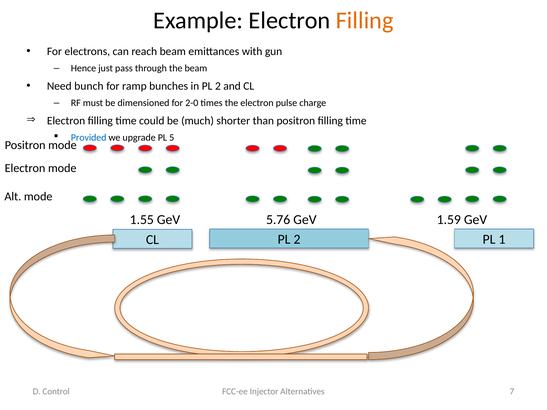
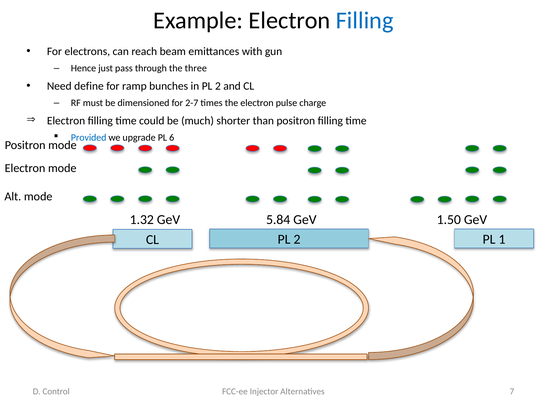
Filling at (365, 21) colour: orange -> blue
the beam: beam -> three
bunch: bunch -> define
2-0: 2-0 -> 2-7
5: 5 -> 6
1.55: 1.55 -> 1.32
5.76: 5.76 -> 5.84
1.59: 1.59 -> 1.50
